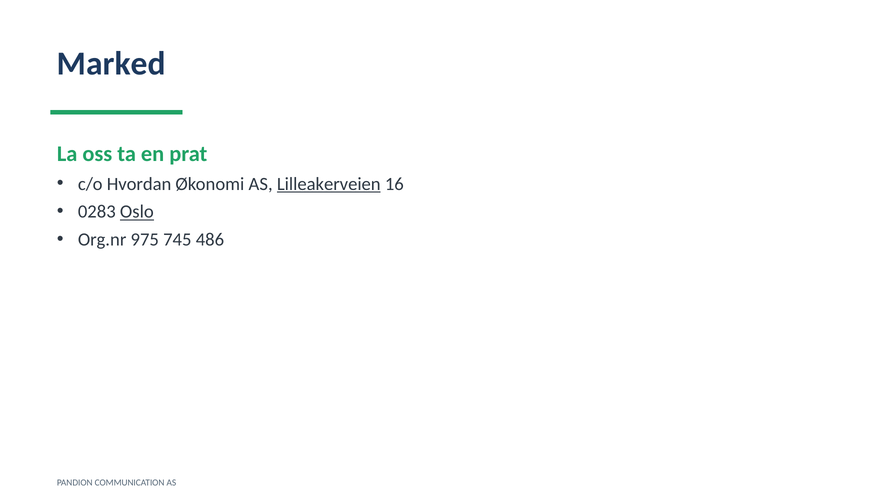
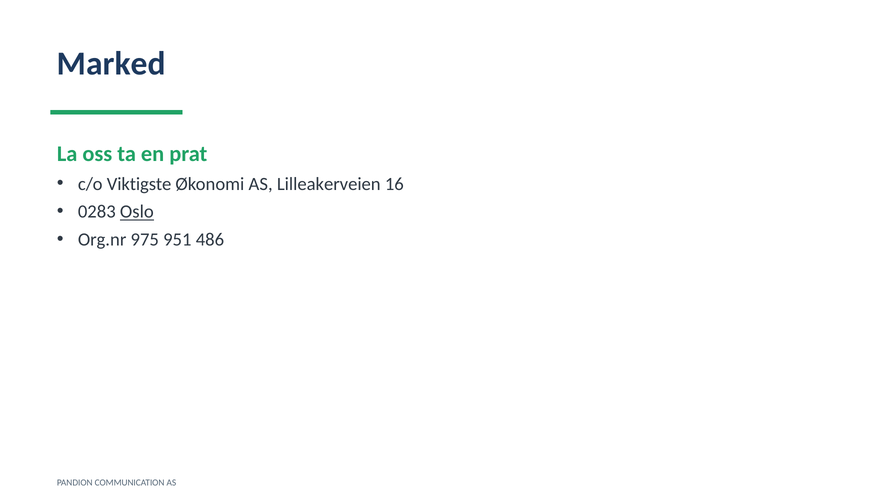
Hvordan: Hvordan -> Viktigste
Lilleakerveien underline: present -> none
745: 745 -> 951
